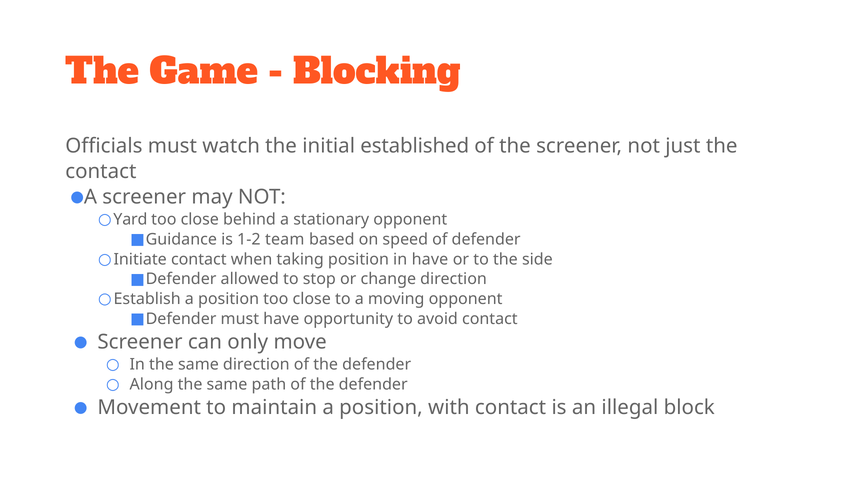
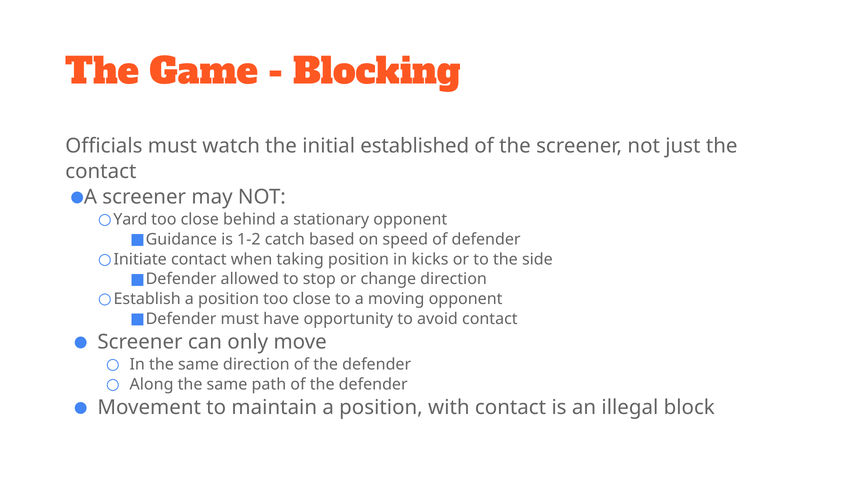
team: team -> catch
in have: have -> kicks
